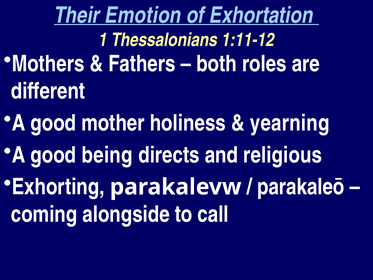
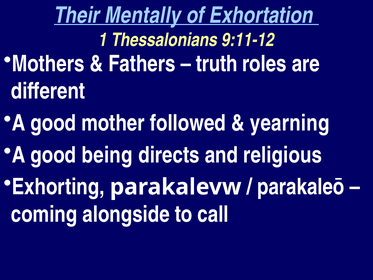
Emotion: Emotion -> Mentally
1:11-12: 1:11-12 -> 9:11-12
both: both -> truth
holiness: holiness -> followed
